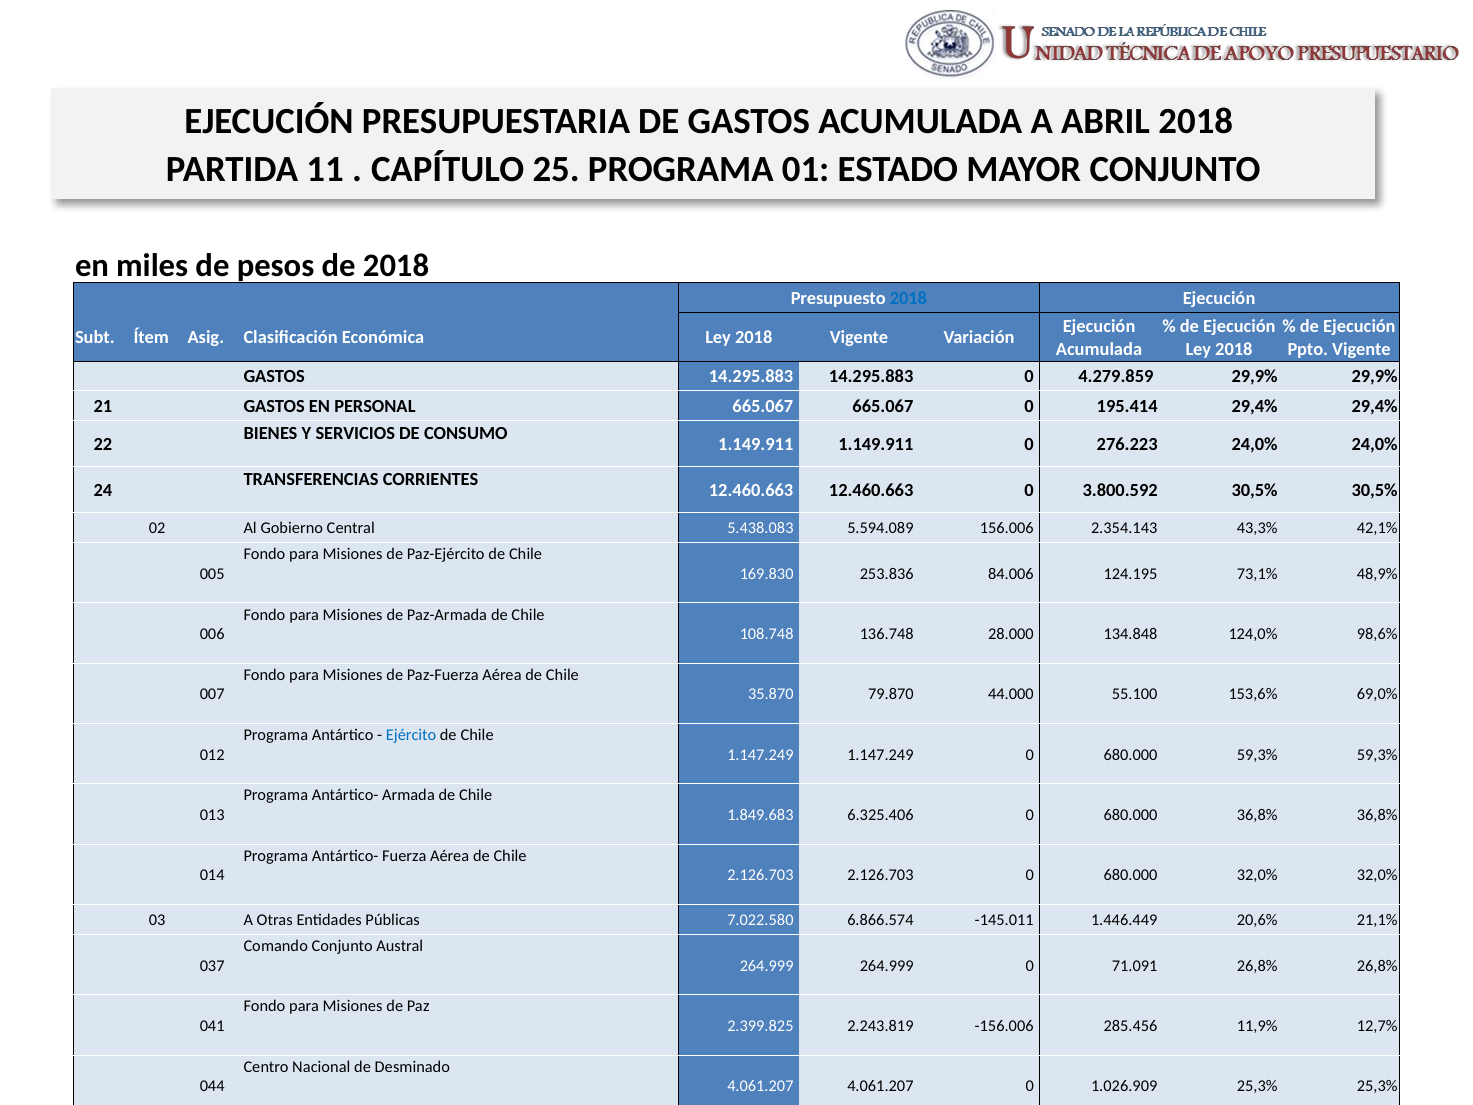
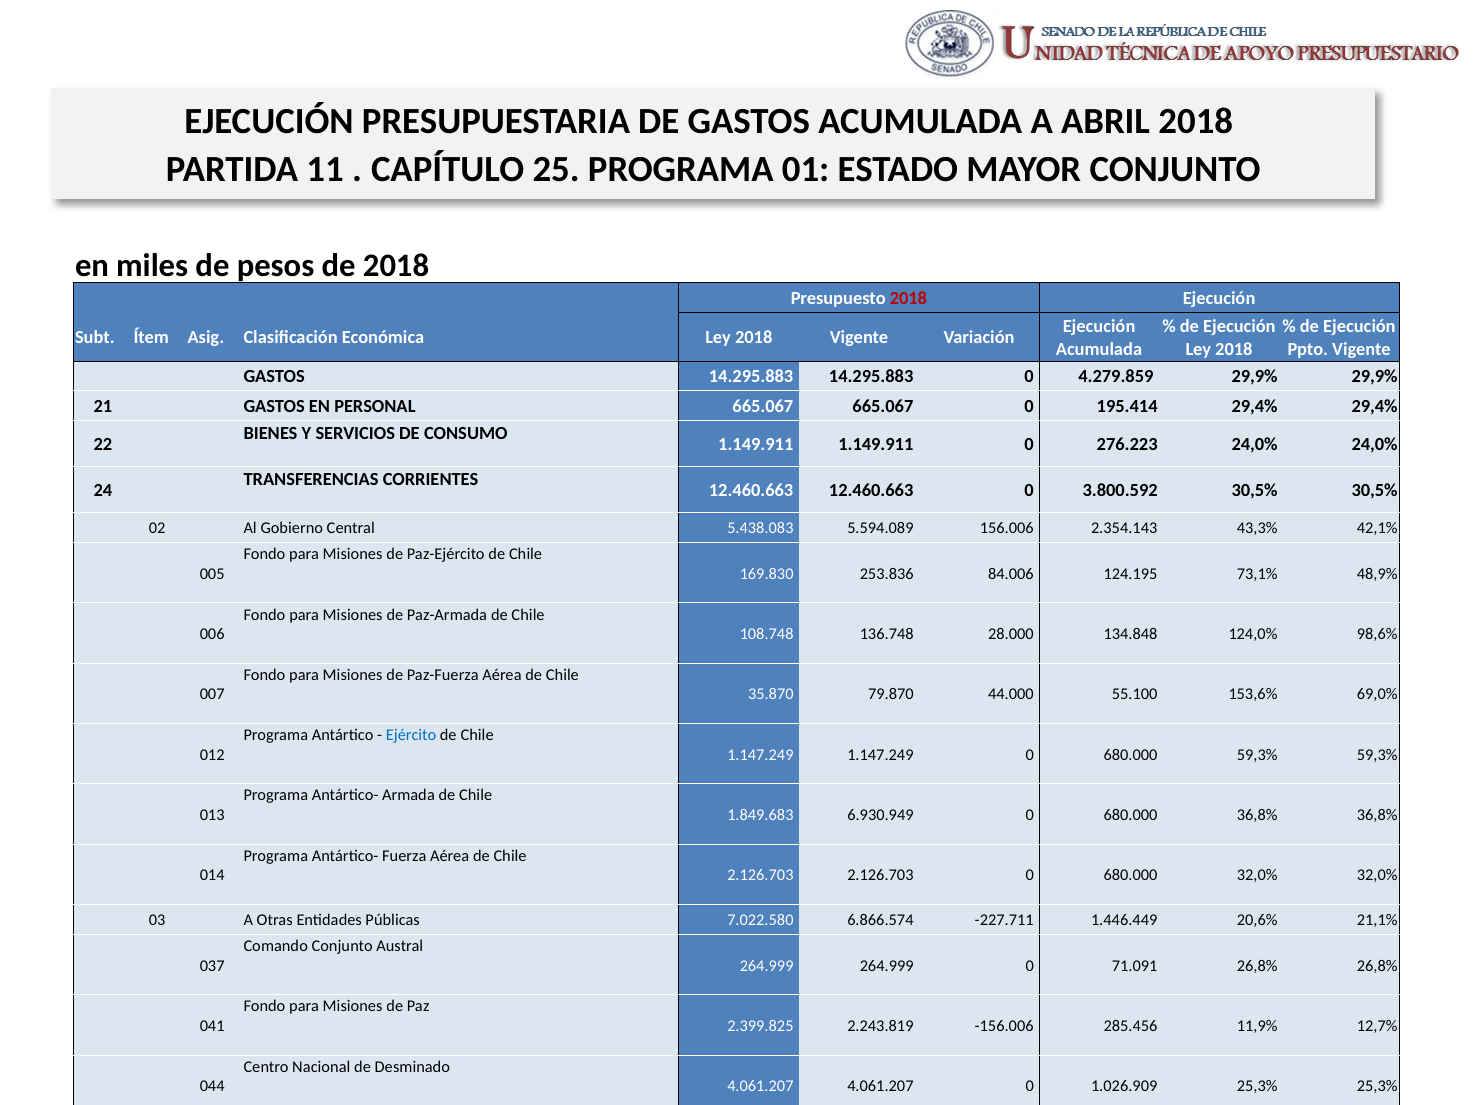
2018 at (908, 299) colour: blue -> red
6.325.406: 6.325.406 -> 6.930.949
-145.011: -145.011 -> -227.711
